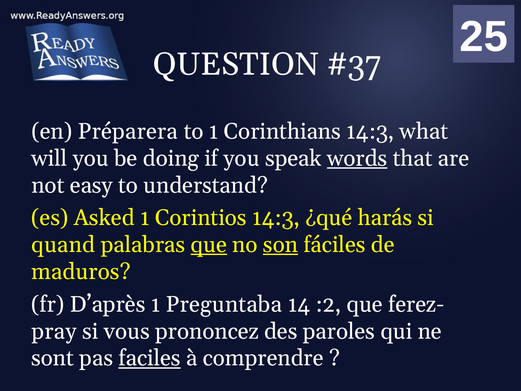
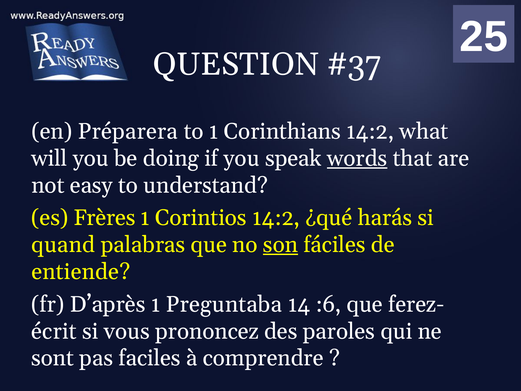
Corinthians 14:3: 14:3 -> 14:2
Asked: Asked -> Frères
Corintios 14:3: 14:3 -> 14:2
que at (209, 245) underline: present -> none
maduros: maduros -> entiende
:2: :2 -> :6
pray: pray -> écrit
faciles underline: present -> none
